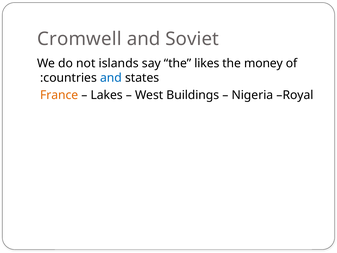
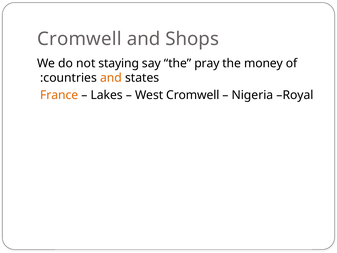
Soviet: Soviet -> Shops
islands: islands -> staying
likes: likes -> pray
and at (111, 78) colour: blue -> orange
West Buildings: Buildings -> Cromwell
